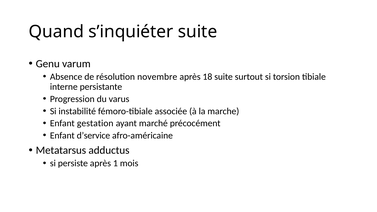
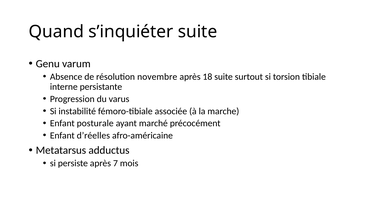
gestation: gestation -> posturale
d’service: d’service -> d’réelles
1: 1 -> 7
